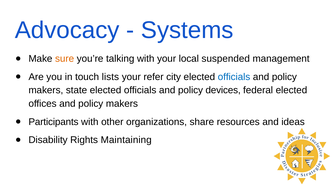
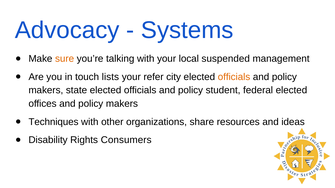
officials at (234, 77) colour: blue -> orange
devices: devices -> student
Participants: Participants -> Techniques
Maintaining: Maintaining -> Consumers
